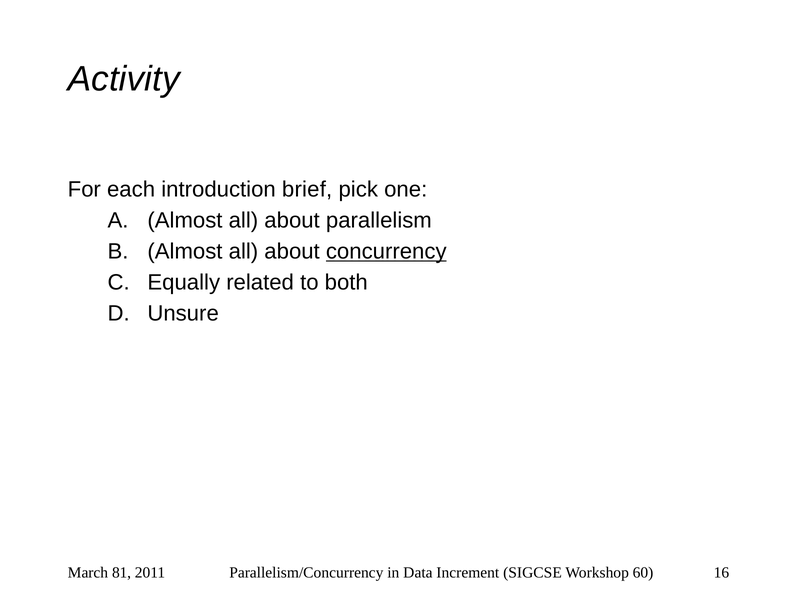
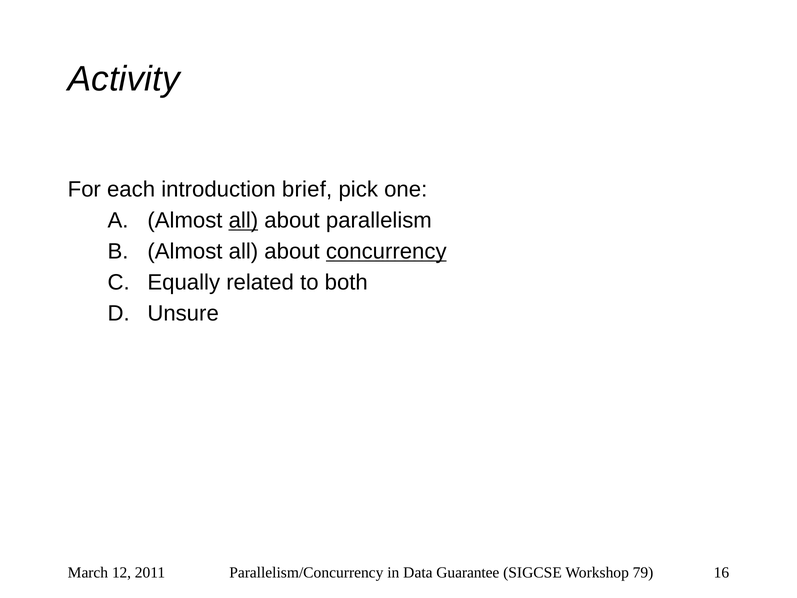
all at (243, 220) underline: none -> present
81: 81 -> 12
Increment: Increment -> Guarantee
60: 60 -> 79
